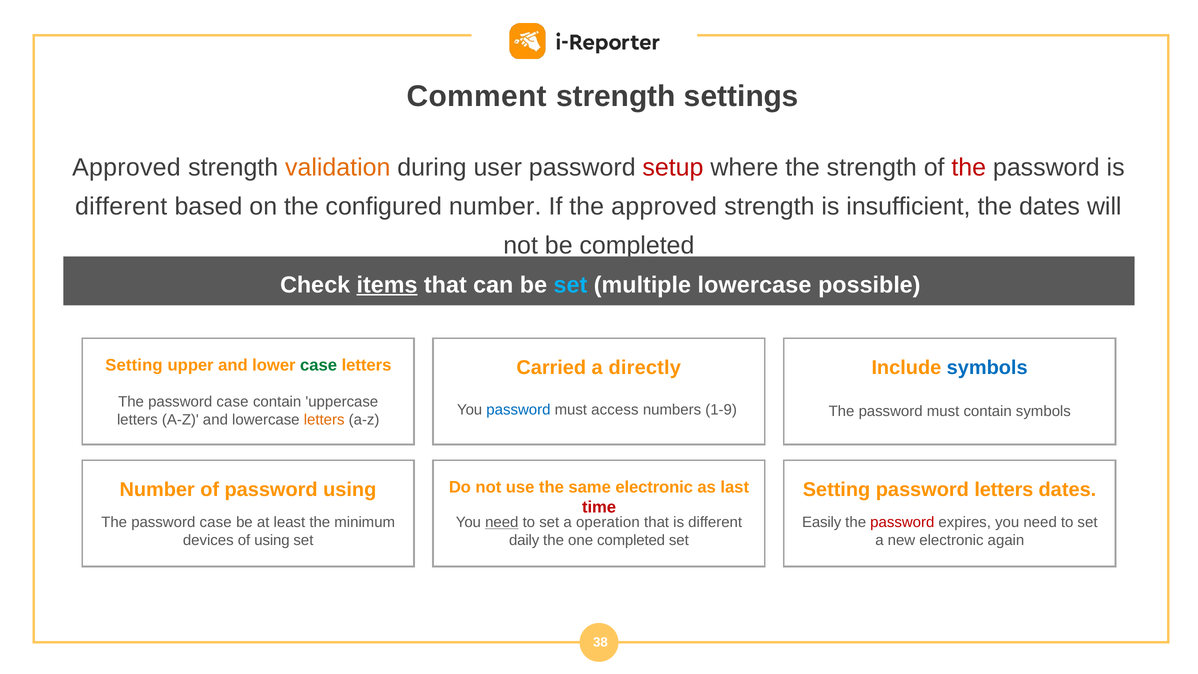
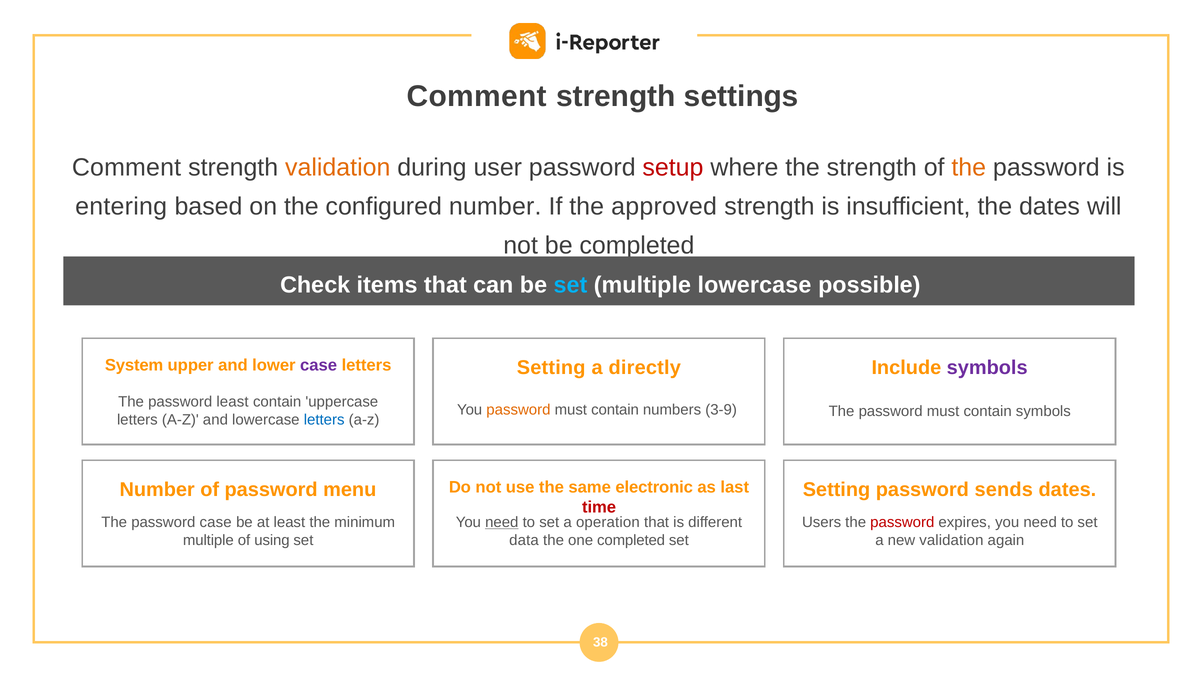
Approved at (126, 168): Approved -> Comment
the at (969, 168) colour: red -> orange
different at (121, 206): different -> entering
items underline: present -> none
Setting at (134, 365): Setting -> System
case at (319, 365) colour: green -> purple
letters Carried: Carried -> Setting
symbols at (987, 368) colour: blue -> purple
case at (233, 402): case -> least
password at (518, 410) colour: blue -> orange
access at (615, 410): access -> contain
1-9: 1-9 -> 3-9
letters at (324, 420) colour: orange -> blue
password using: using -> menu
password letters: letters -> sends
Easily: Easily -> Users
devices at (208, 540): devices -> multiple
daily: daily -> data
new electronic: electronic -> validation
